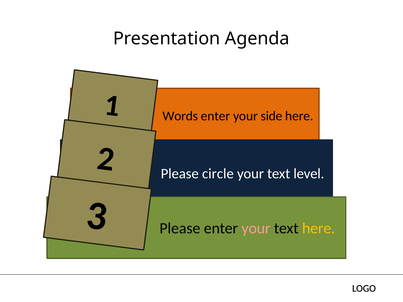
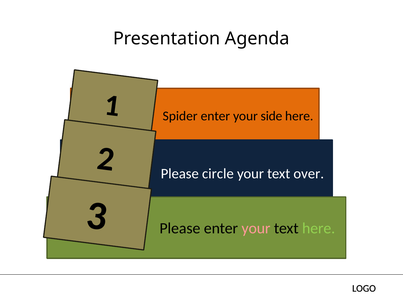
Words: Words -> Spider
level: level -> over
here at (319, 228) colour: yellow -> light green
